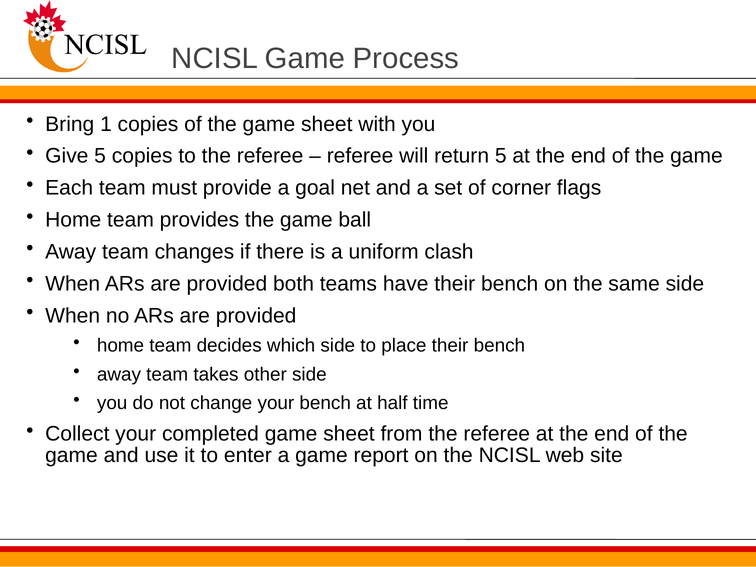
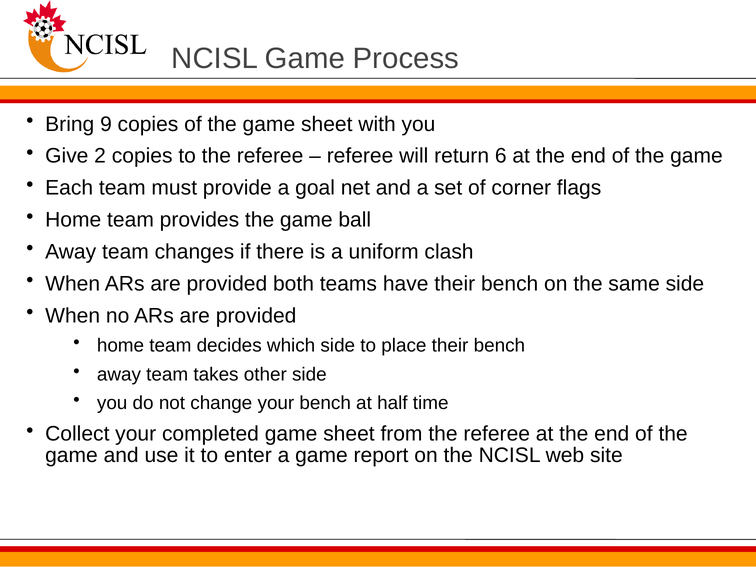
1: 1 -> 9
Give 5: 5 -> 2
return 5: 5 -> 6
